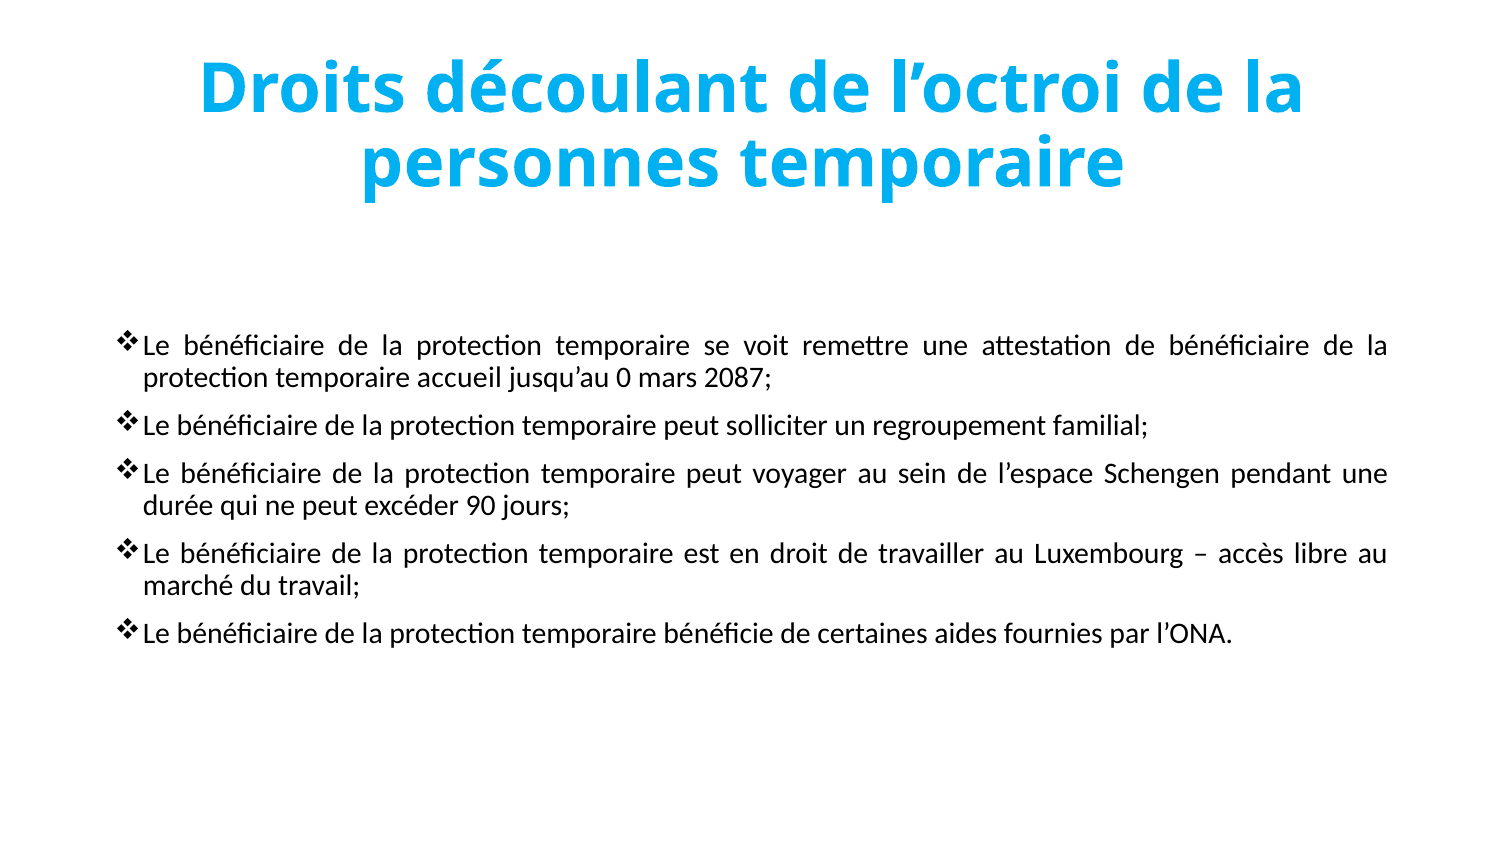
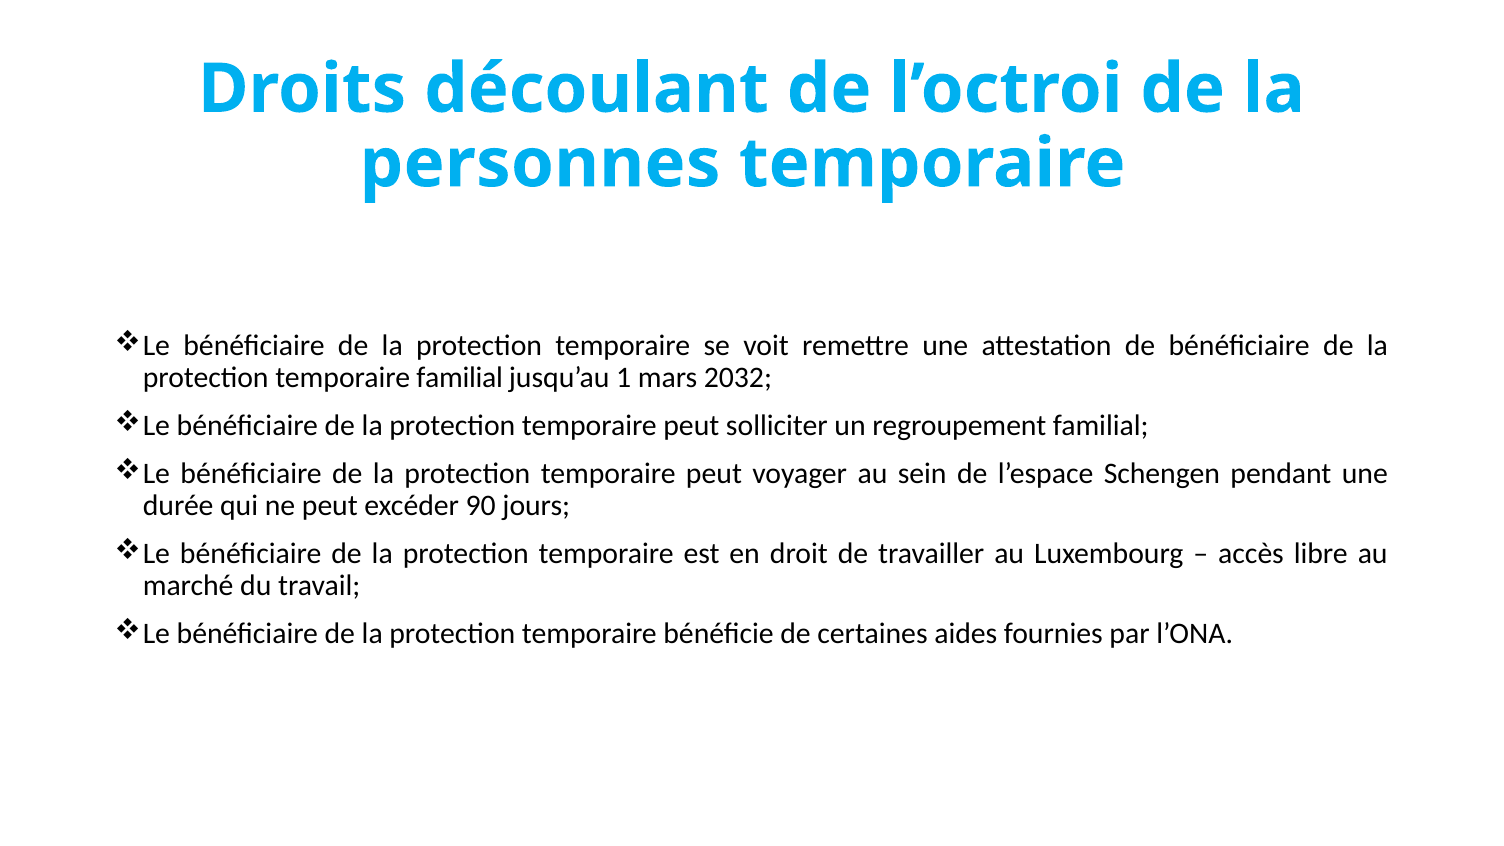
temporaire accueil: accueil -> familial
0: 0 -> 1
2087: 2087 -> 2032
